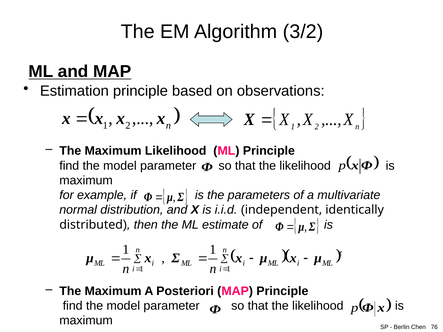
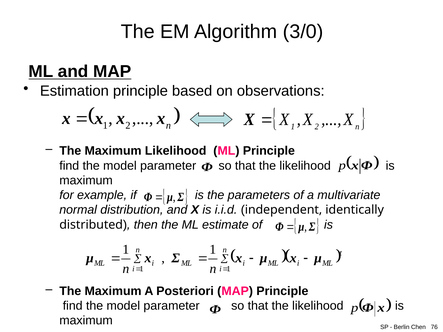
3/2: 3/2 -> 3/0
